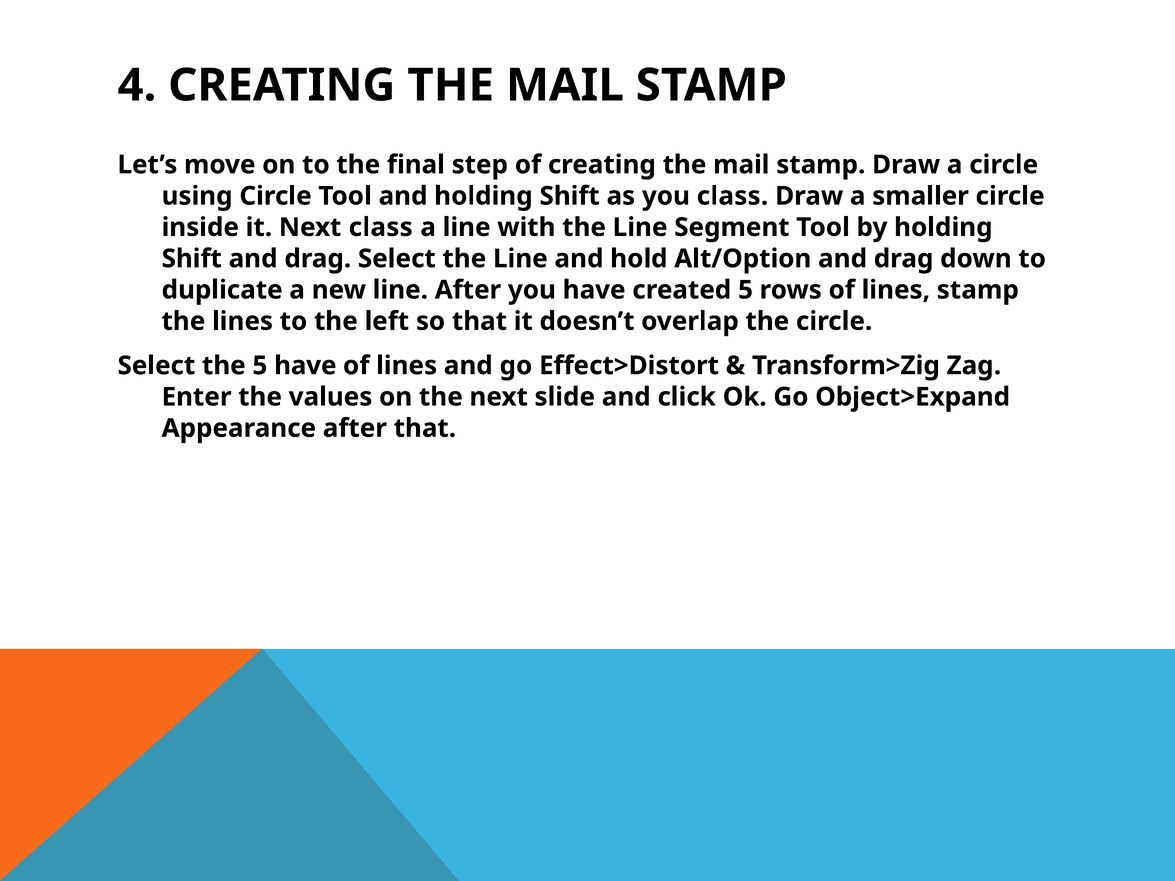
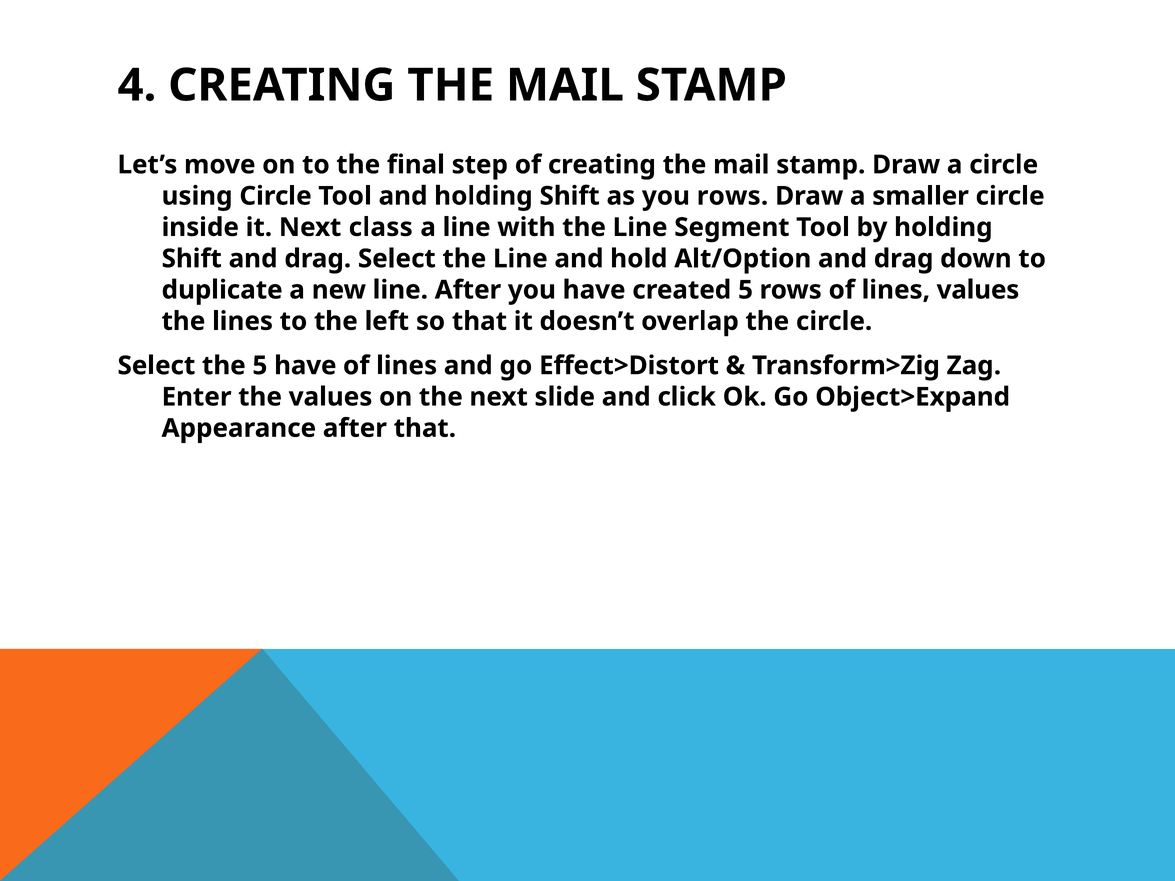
you class: class -> rows
lines stamp: stamp -> values
